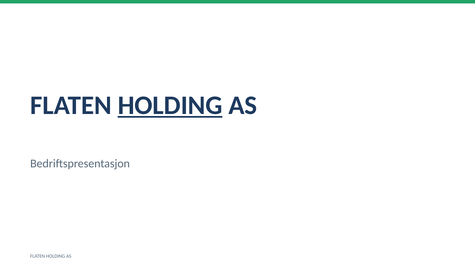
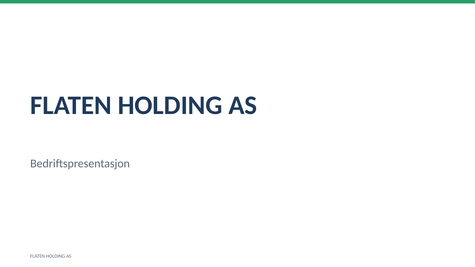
HOLDING at (170, 105) underline: present -> none
